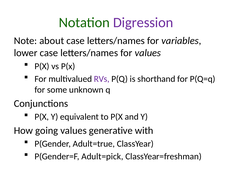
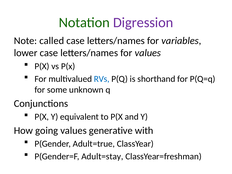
about: about -> called
RVs colour: purple -> blue
Adult=pick: Adult=pick -> Adult=stay
